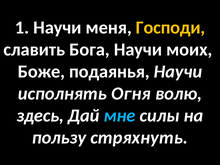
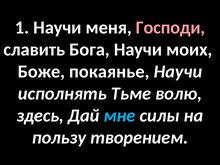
Господи colour: yellow -> pink
подаянья: подаянья -> покаянье
Огня: Огня -> Тьме
стряхнуть: стряхнуть -> творением
